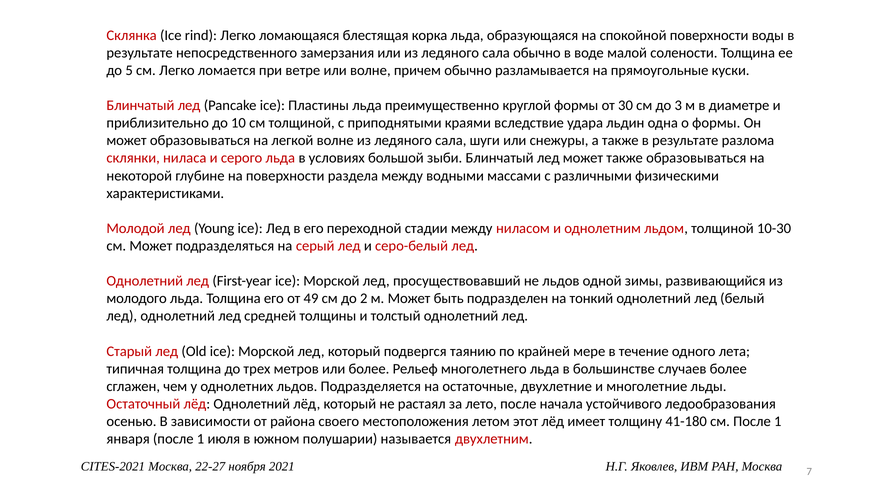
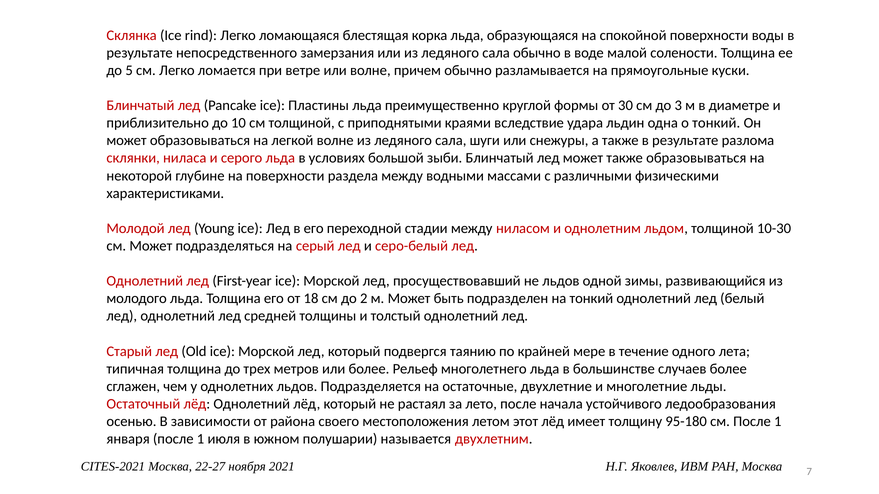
о формы: формы -> тонкий
49: 49 -> 18
41-180: 41-180 -> 95-180
